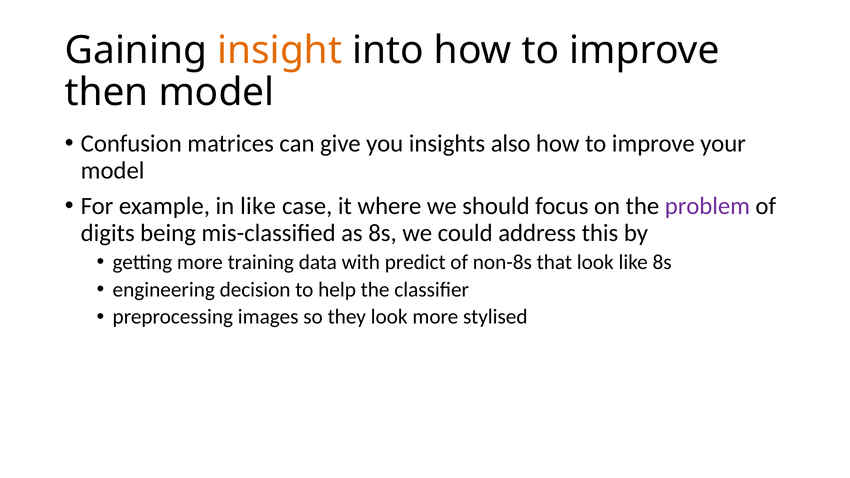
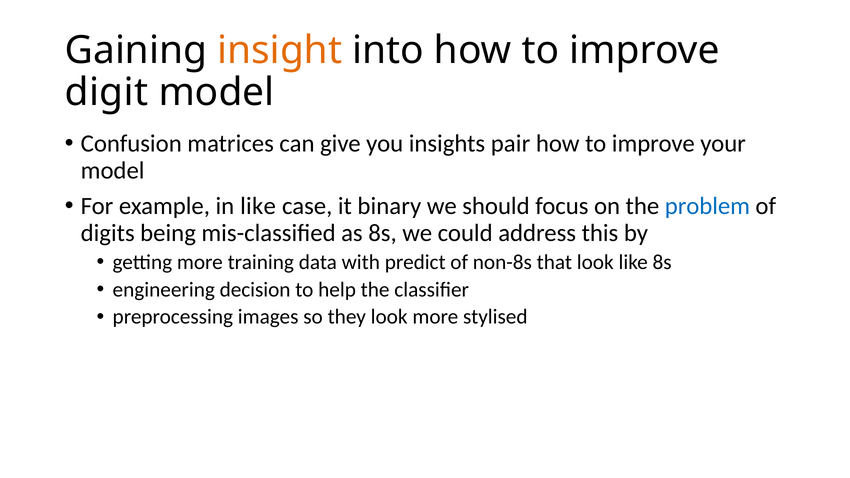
then: then -> digit
also: also -> pair
where: where -> binary
problem colour: purple -> blue
